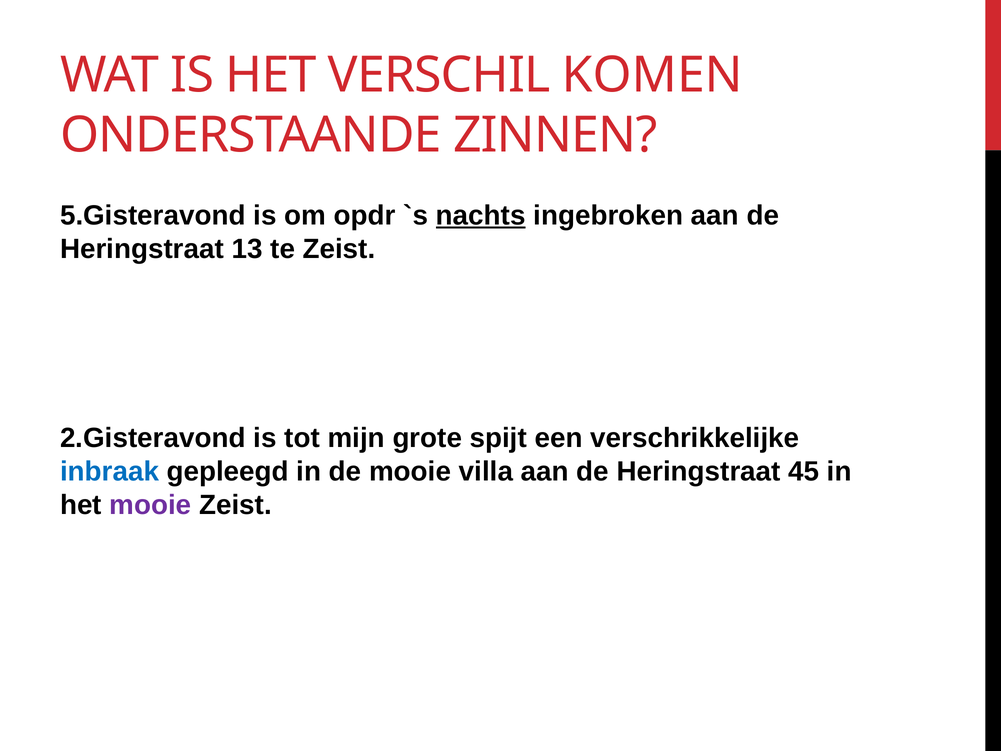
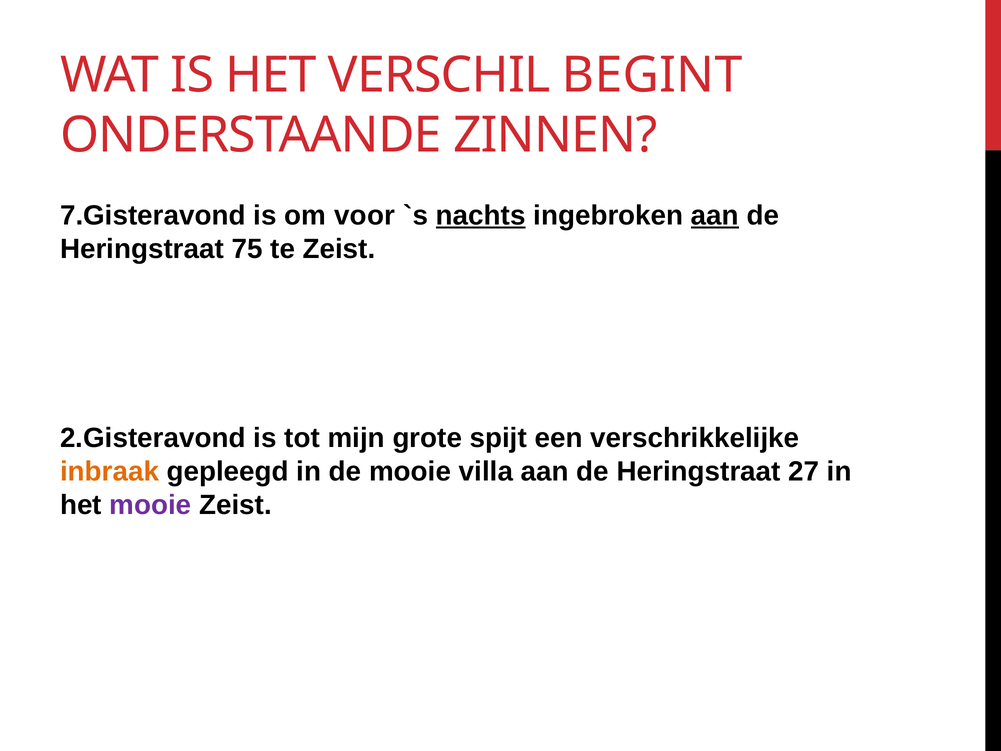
KOMEN: KOMEN -> BEGINT
5.Gisteravond: 5.Gisteravond -> 7.Gisteravond
opdr: opdr -> voor
aan at (715, 215) underline: none -> present
13: 13 -> 75
inbraak colour: blue -> orange
45: 45 -> 27
